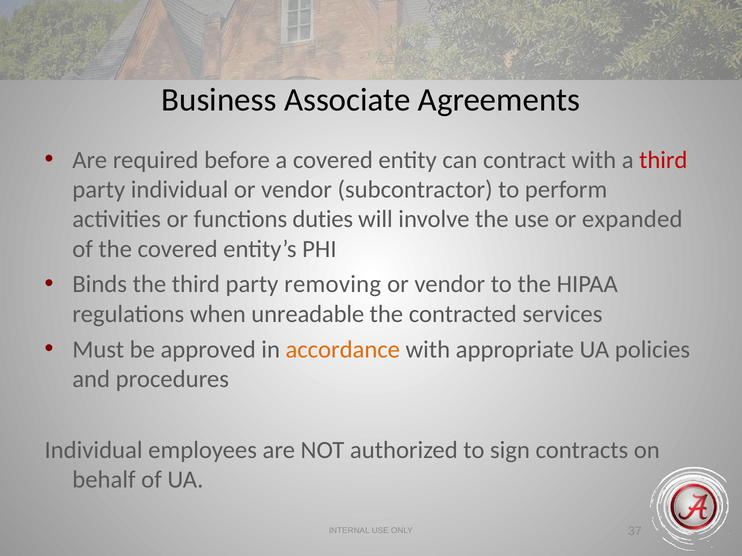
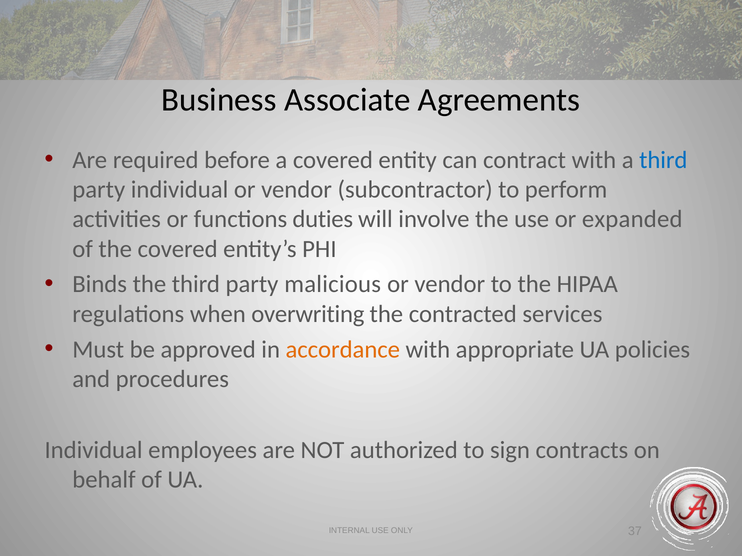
third at (663, 160) colour: red -> blue
removing: removing -> malicious
unreadable: unreadable -> overwriting
